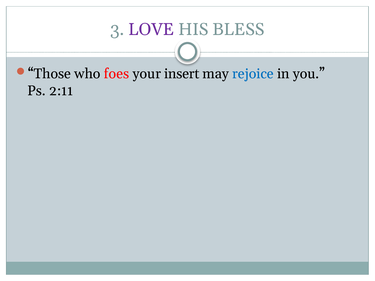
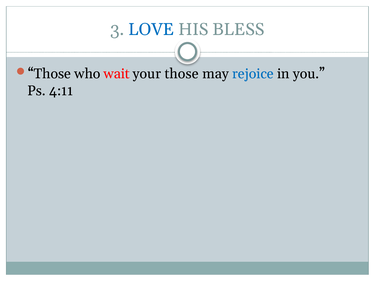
LOVE colour: purple -> blue
foes: foes -> wait
your insert: insert -> those
2:11: 2:11 -> 4:11
